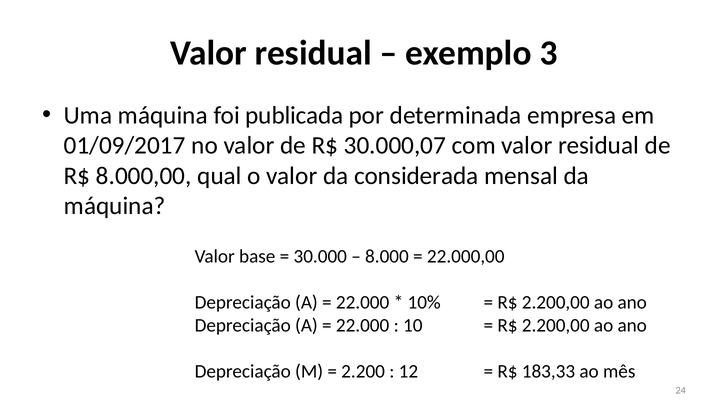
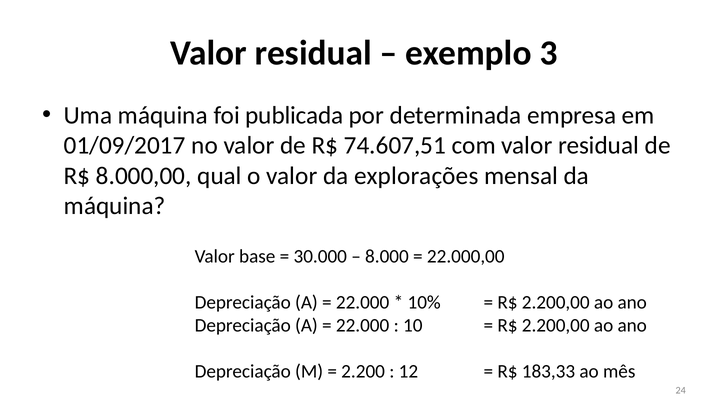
30.000,07: 30.000,07 -> 74.607,51
considerada: considerada -> explorações
